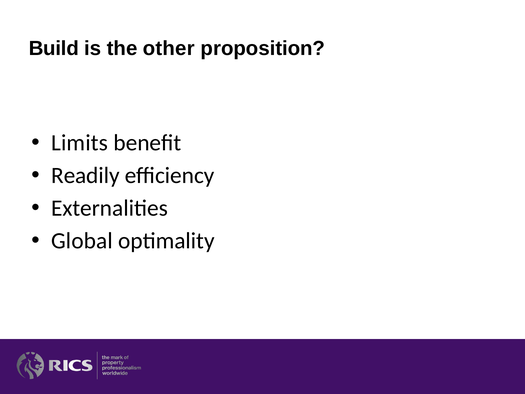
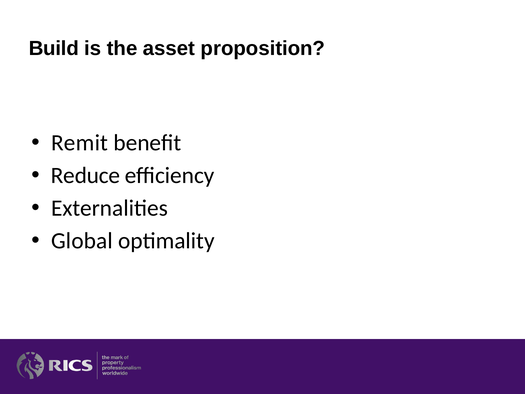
other: other -> asset
Limits: Limits -> Remit
Readily: Readily -> Reduce
